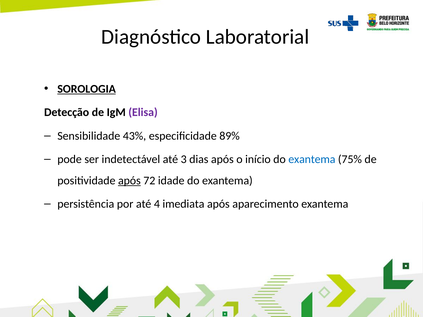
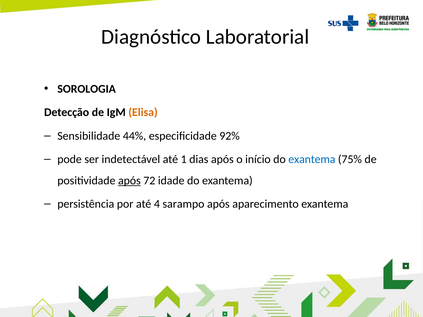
SOROLOGIA underline: present -> none
Elisa colour: purple -> orange
43%: 43% -> 44%
89%: 89% -> 92%
3: 3 -> 1
imediata: imediata -> sarampo
